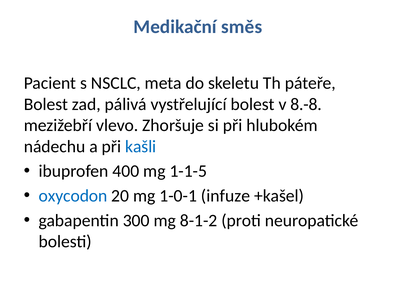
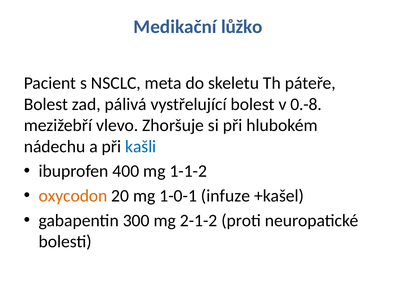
směs: směs -> lůžko
8.-8: 8.-8 -> 0.-8
1-1-5: 1-1-5 -> 1-1-2
oxycodon colour: blue -> orange
8-1-2: 8-1-2 -> 2-1-2
